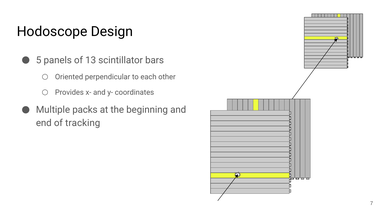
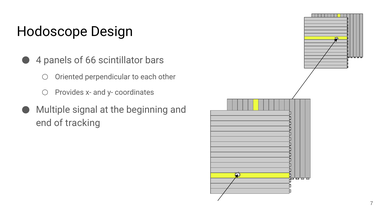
5: 5 -> 4
13: 13 -> 66
packs: packs -> signal
